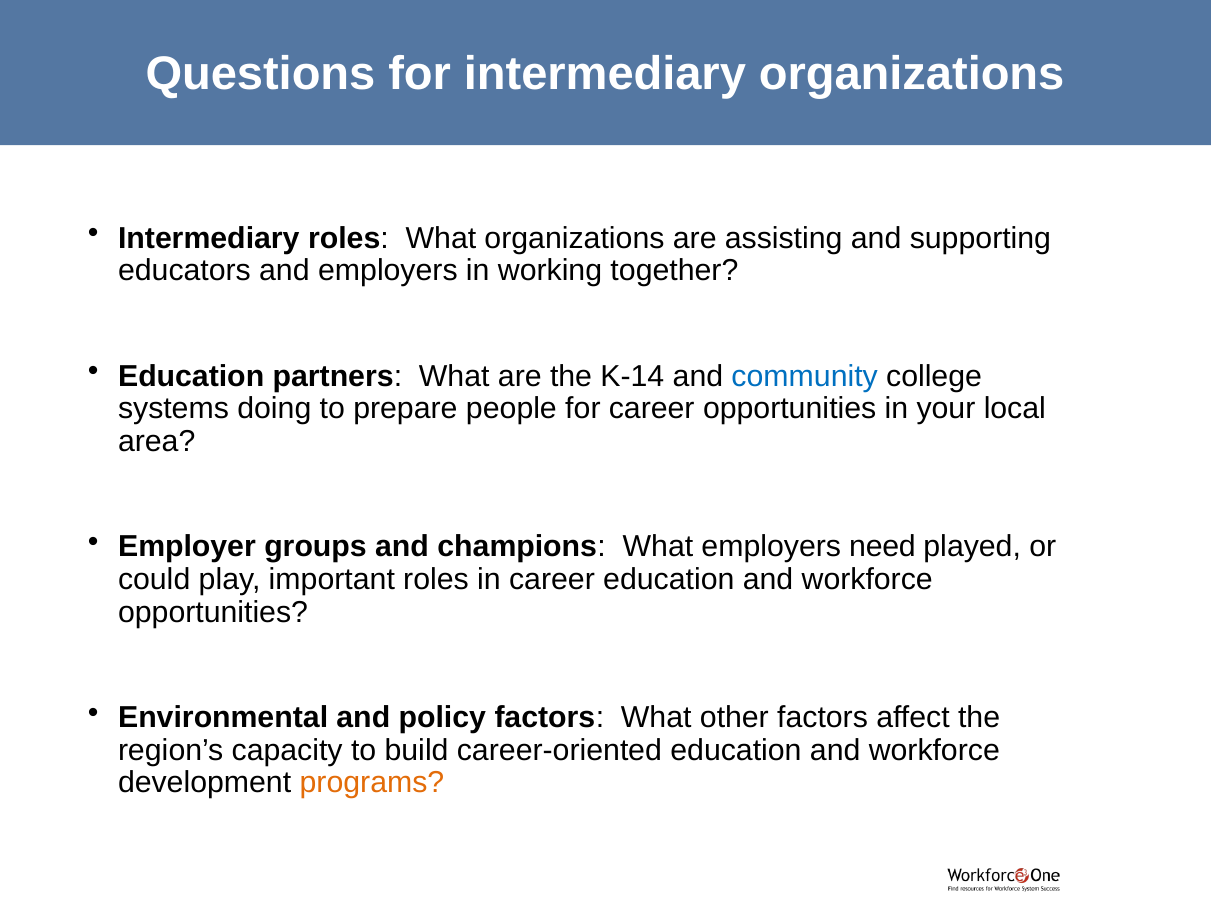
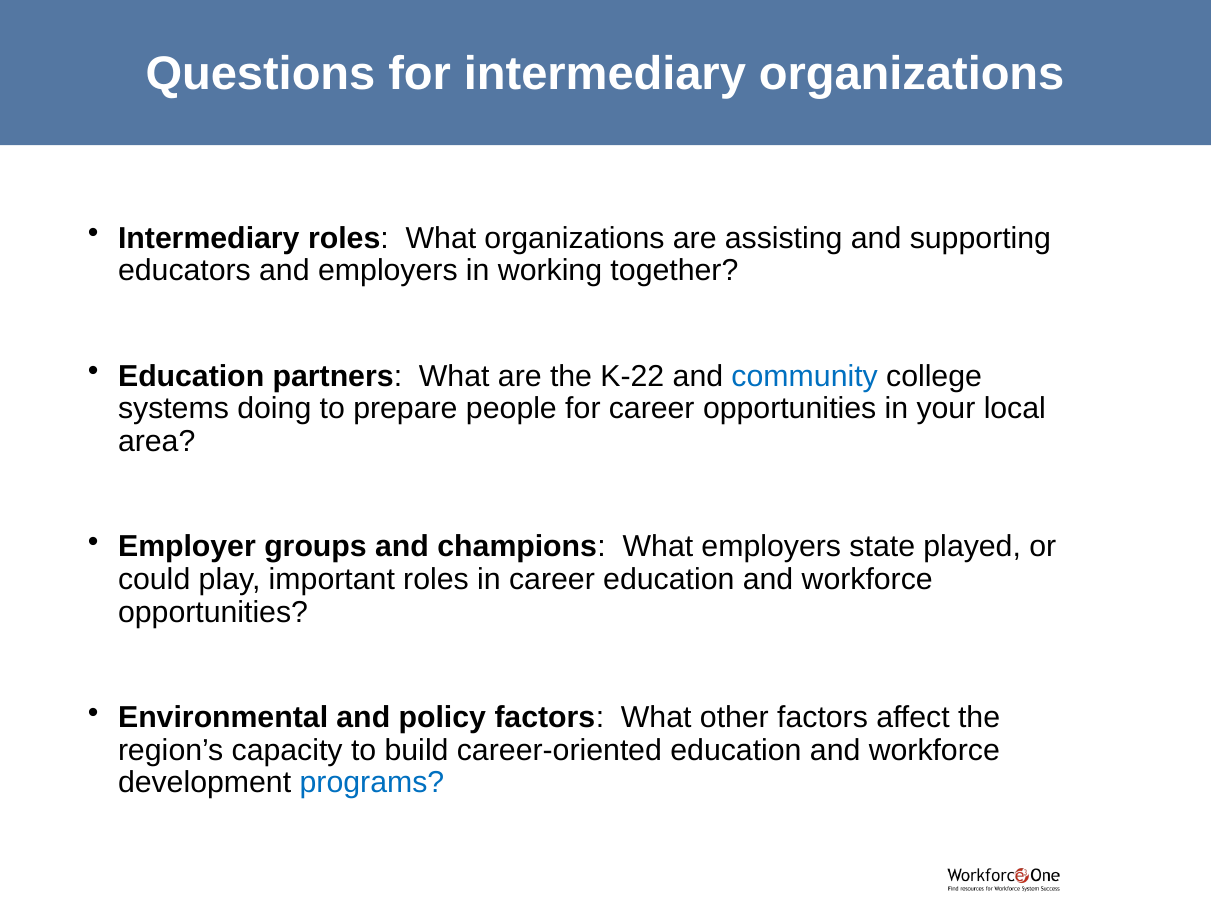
K-14: K-14 -> K-22
need: need -> state
programs colour: orange -> blue
